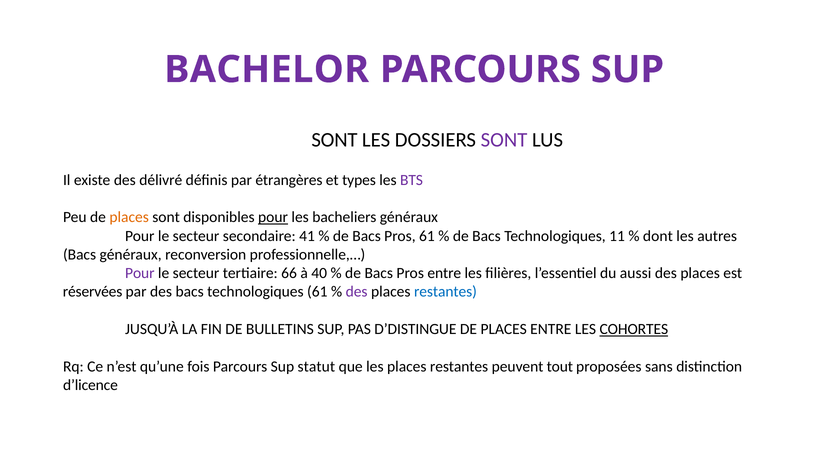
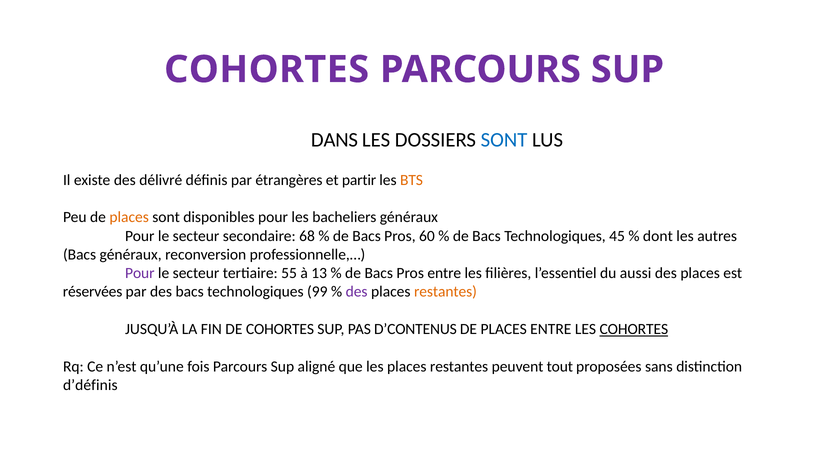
BACHELOR at (267, 70): BACHELOR -> COHORTES
SONT at (334, 140): SONT -> DANS
SONT at (504, 140) colour: purple -> blue
types: types -> partir
BTS colour: purple -> orange
pour at (273, 217) underline: present -> none
41: 41 -> 68
Pros 61: 61 -> 60
11: 11 -> 45
66: 66 -> 55
40: 40 -> 13
technologiques 61: 61 -> 99
restantes at (445, 292) colour: blue -> orange
DE BULLETINS: BULLETINS -> COHORTES
D’DISTINGUE: D’DISTINGUE -> D’CONTENUS
statut: statut -> aligné
d’licence: d’licence -> d’définis
